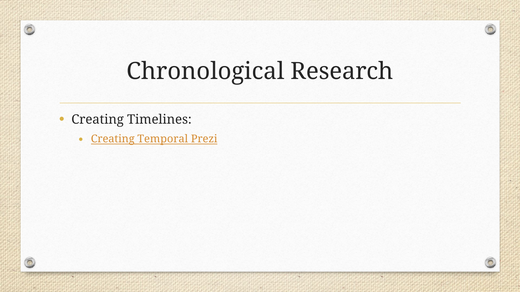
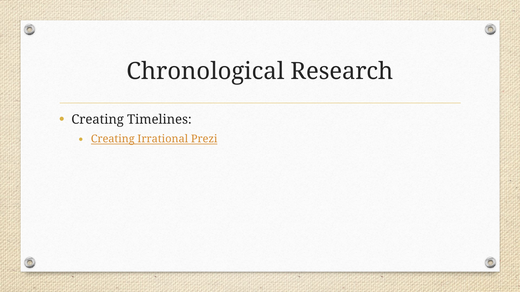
Temporal: Temporal -> Irrational
